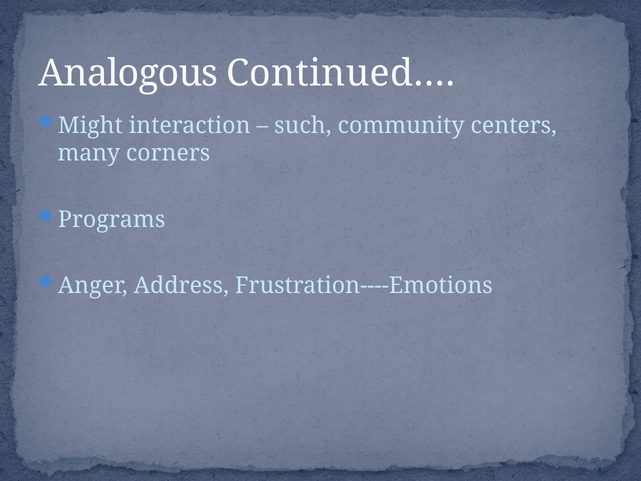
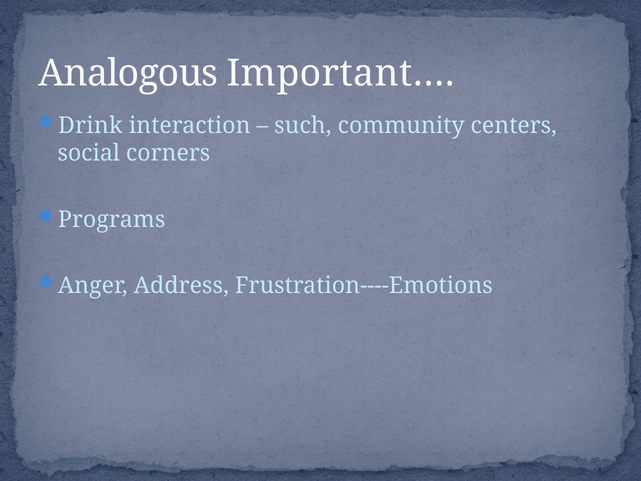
Continued…: Continued… -> Important…
Might: Might -> Drink
many: many -> social
